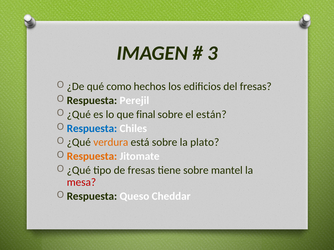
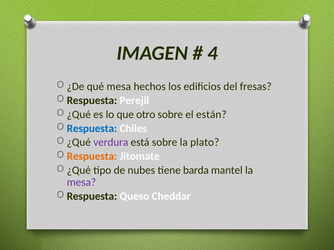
3: 3 -> 4
qué como: como -> mesa
final: final -> otro
verdura colour: orange -> purple
de fresas: fresas -> nubes
tiene sobre: sobre -> barda
mesa at (81, 183) colour: red -> purple
